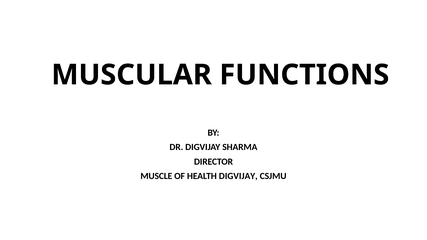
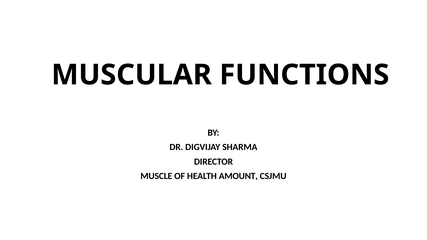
HEALTH DIGVIJAY: DIGVIJAY -> AMOUNT
